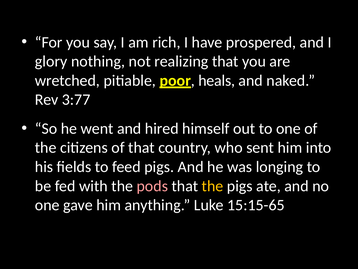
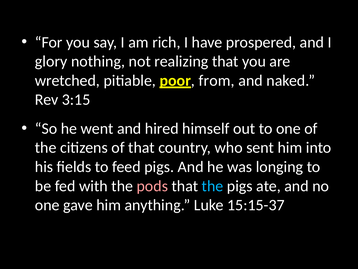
heals: heals -> from
3:77: 3:77 -> 3:15
the at (213, 186) colour: yellow -> light blue
15:15-65: 15:15-65 -> 15:15-37
